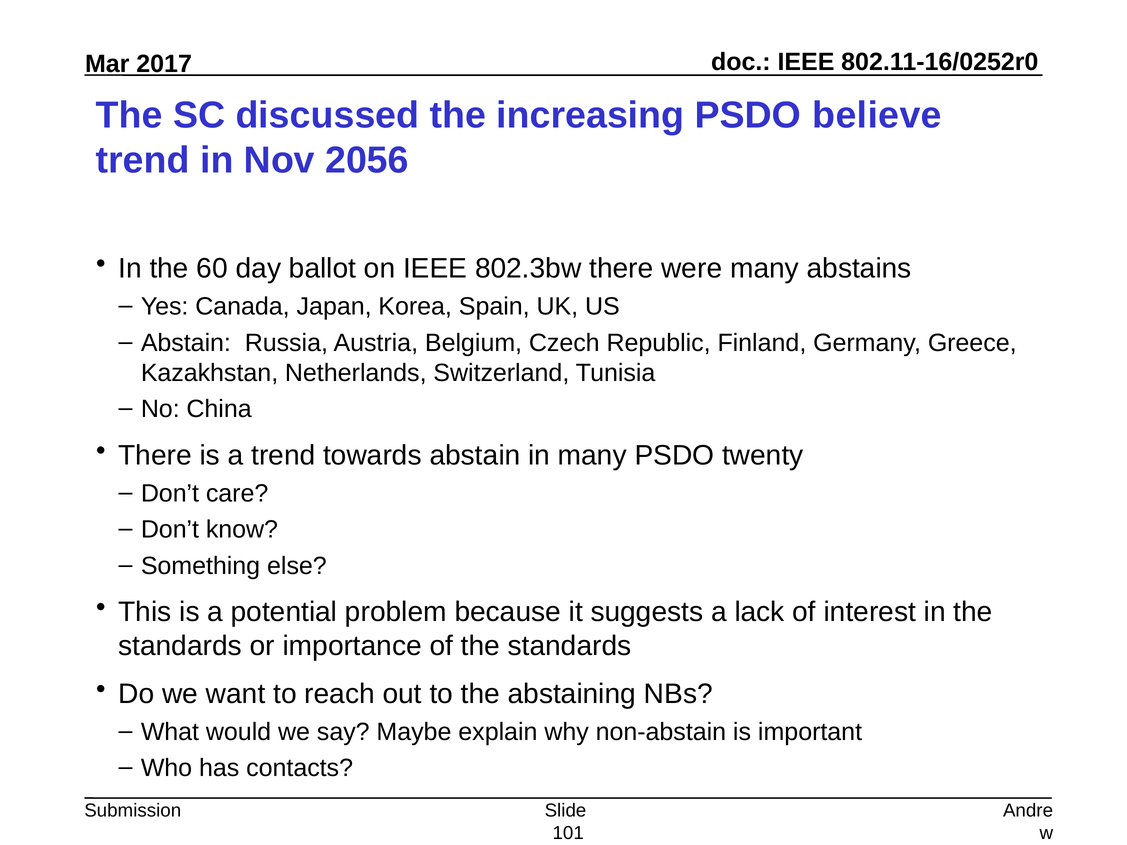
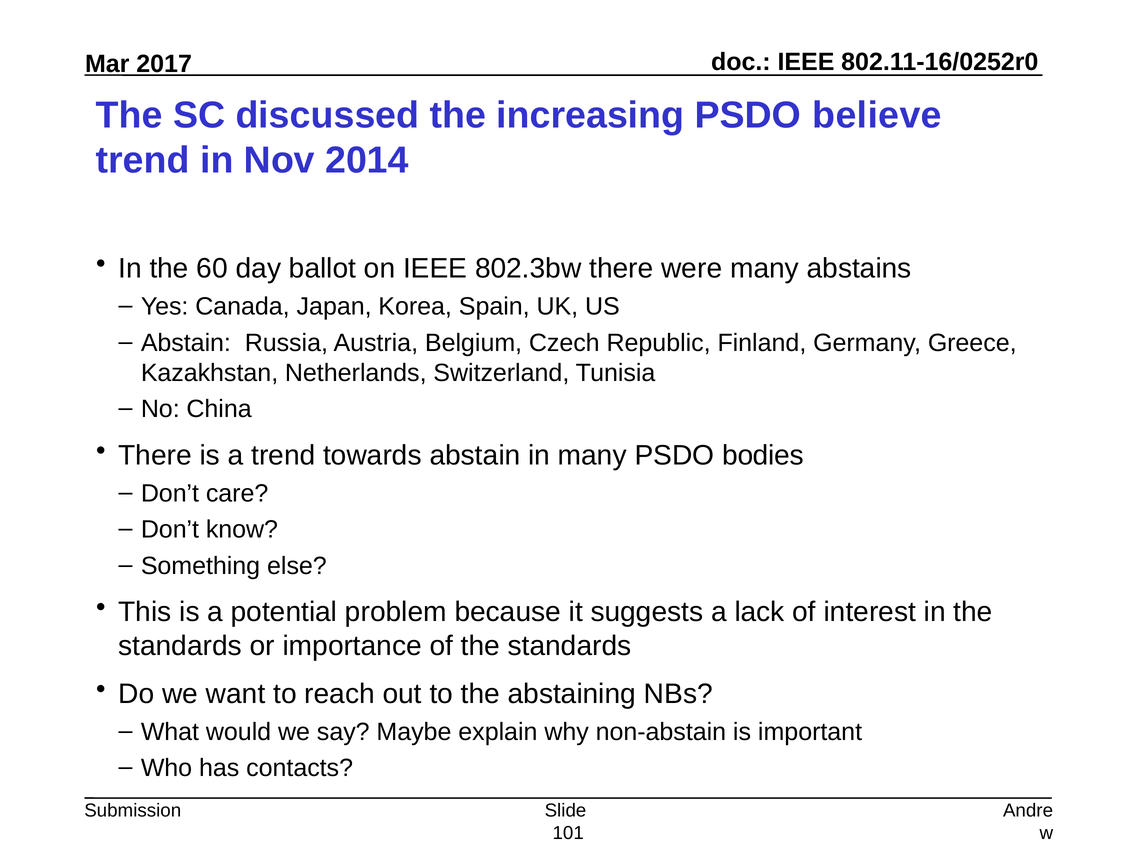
2056: 2056 -> 2014
twenty: twenty -> bodies
